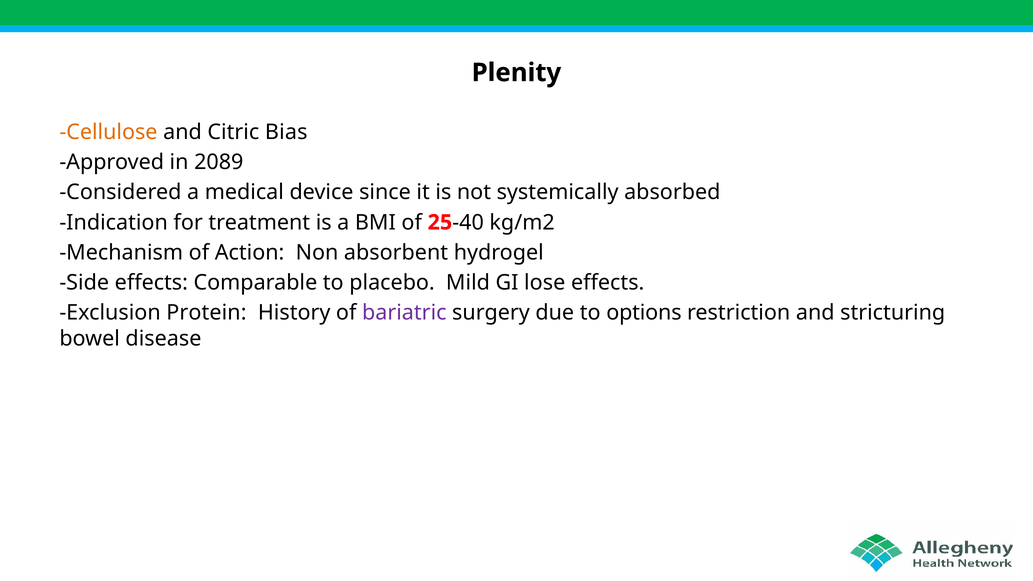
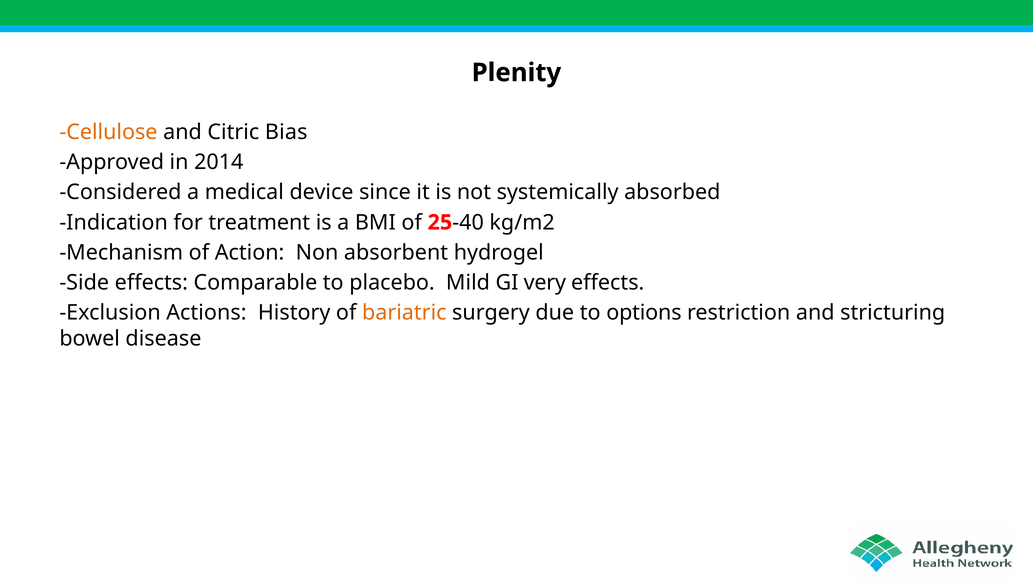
2089: 2089 -> 2014
lose: lose -> very
Protein: Protein -> Actions
bariatric colour: purple -> orange
